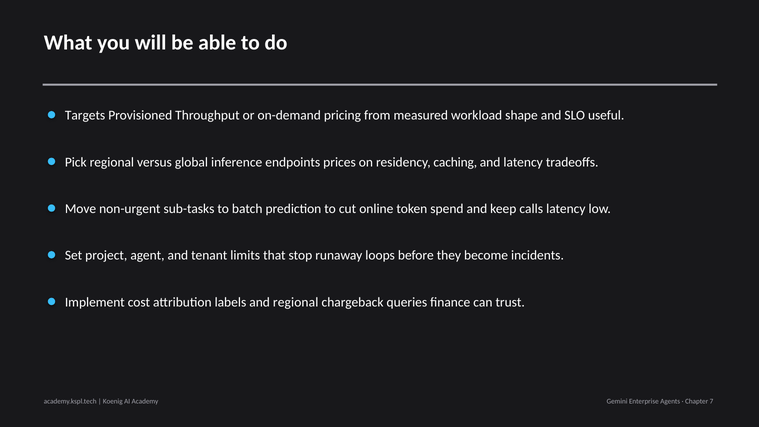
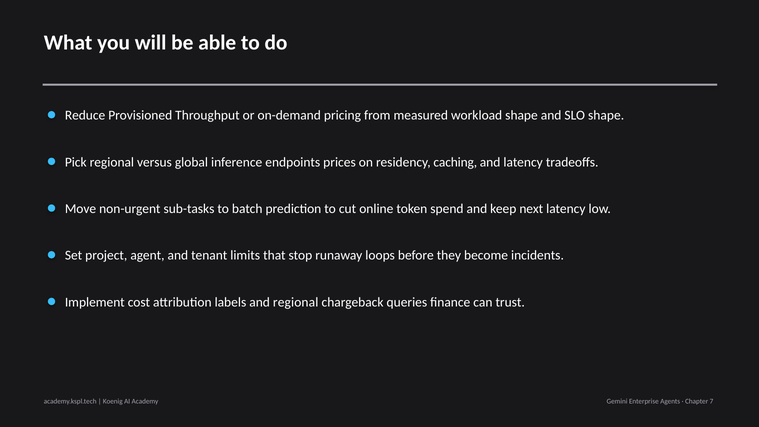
Targets: Targets -> Reduce
SLO useful: useful -> shape
calls: calls -> next
